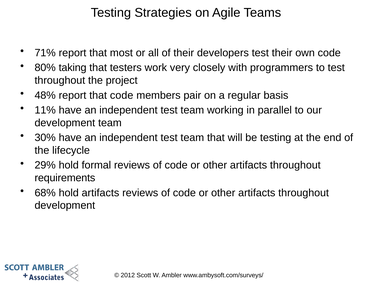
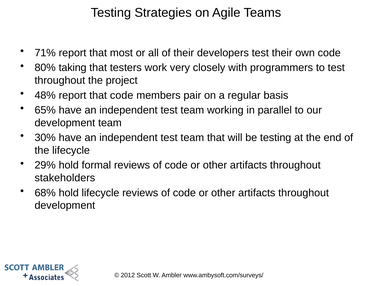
11%: 11% -> 65%
requirements: requirements -> stakeholders
hold artifacts: artifacts -> lifecycle
